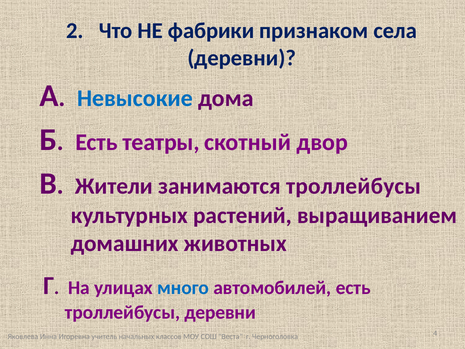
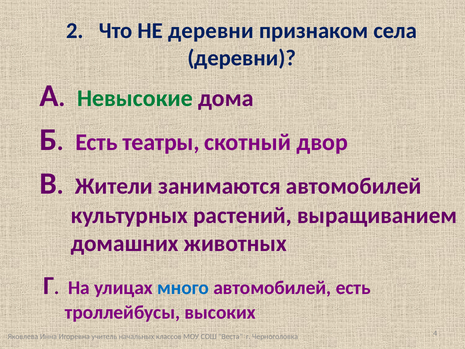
НЕ фабрики: фабрики -> деревни
Невысокие colour: blue -> green
занимаются троллейбусы: троллейбусы -> автомобилей
троллейбусы деревни: деревни -> высоких
